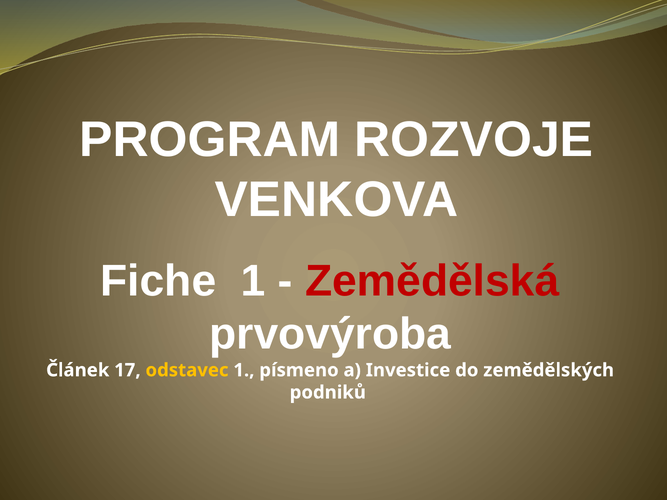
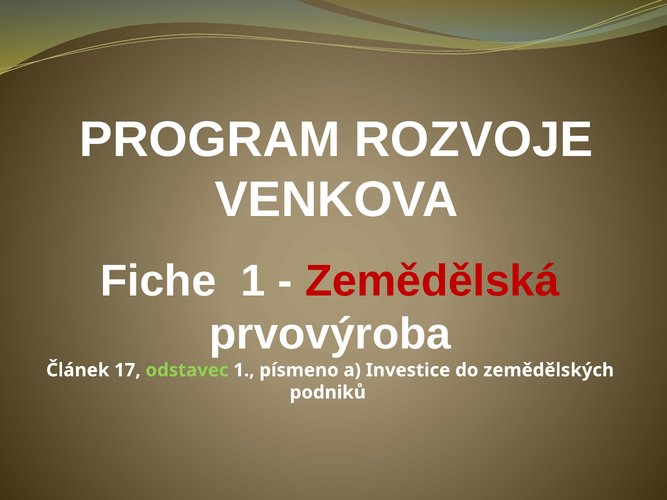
odstavec colour: yellow -> light green
